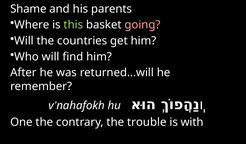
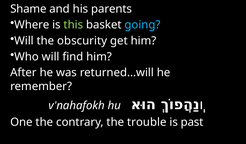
going colour: pink -> light blue
countries: countries -> obscurity
with: with -> past
